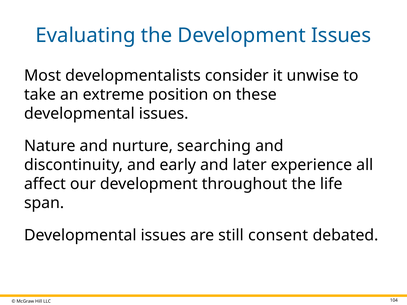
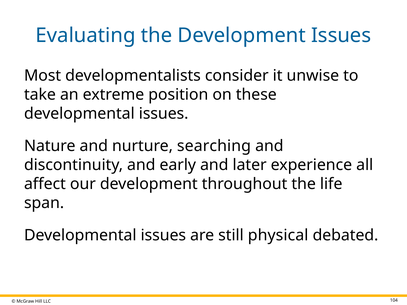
consent: consent -> physical
